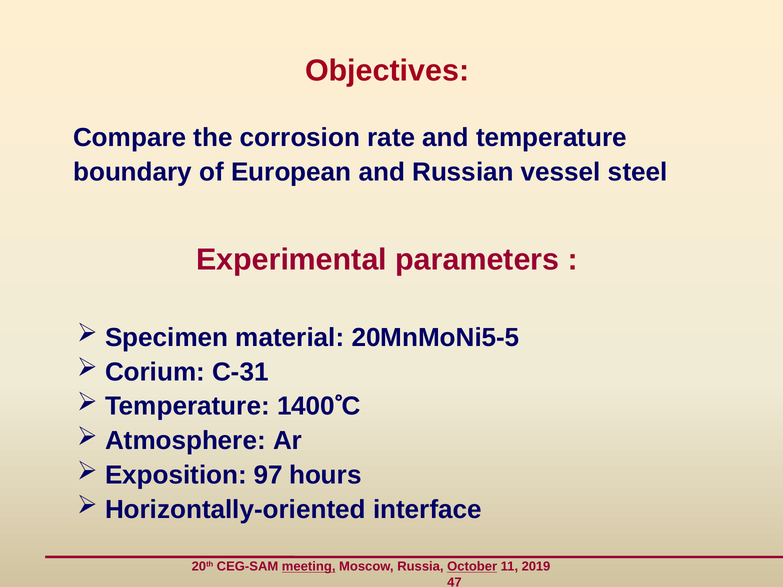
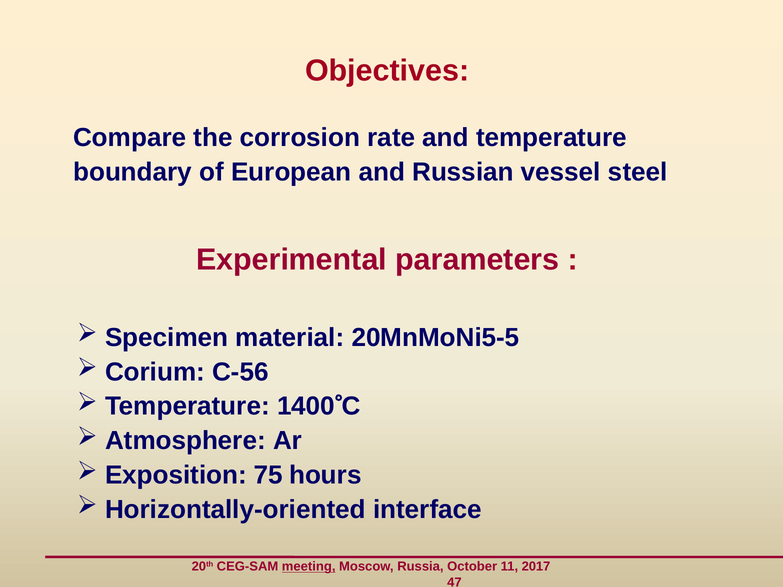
C-31: C-31 -> C-56
97: 97 -> 75
October underline: present -> none
2019: 2019 -> 2017
